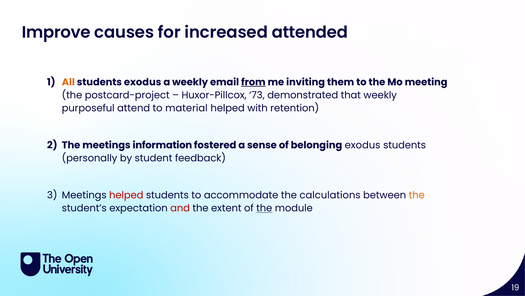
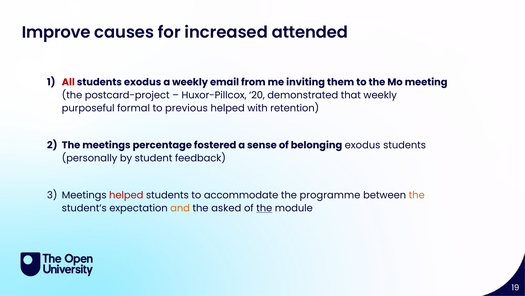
All colour: orange -> red
from underline: present -> none
73: 73 -> 20
attend: attend -> formal
material: material -> previous
information: information -> percentage
calculations: calculations -> programme
and colour: red -> orange
extent: extent -> asked
